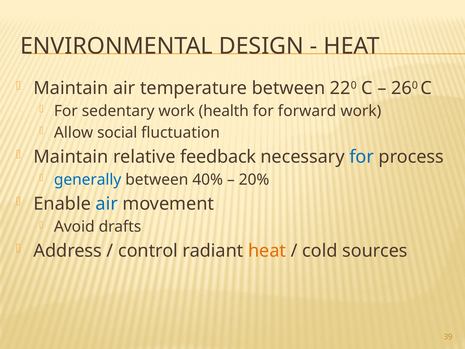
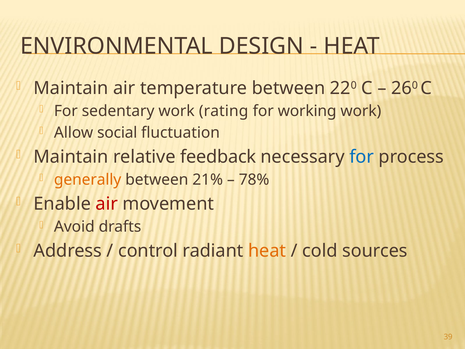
health: health -> rating
forward: forward -> working
generally colour: blue -> orange
40%: 40% -> 21%
20%: 20% -> 78%
air at (107, 204) colour: blue -> red
